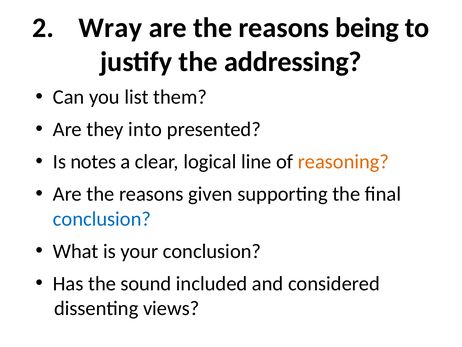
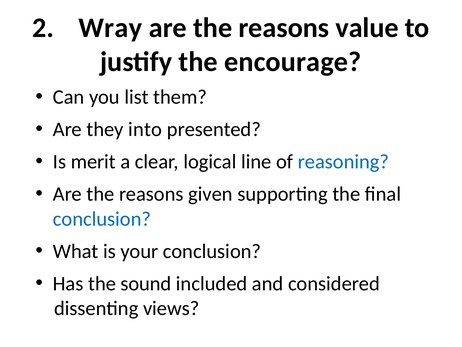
being: being -> value
addressing: addressing -> encourage
notes: notes -> merit
reasoning colour: orange -> blue
